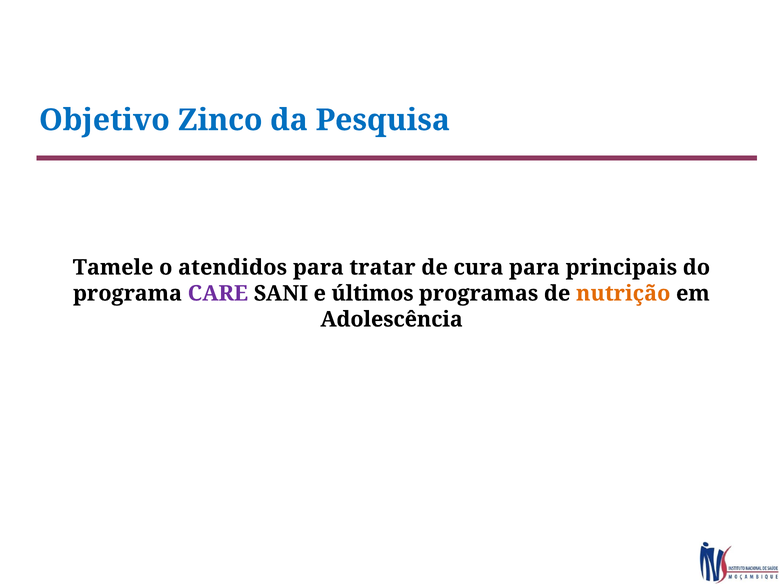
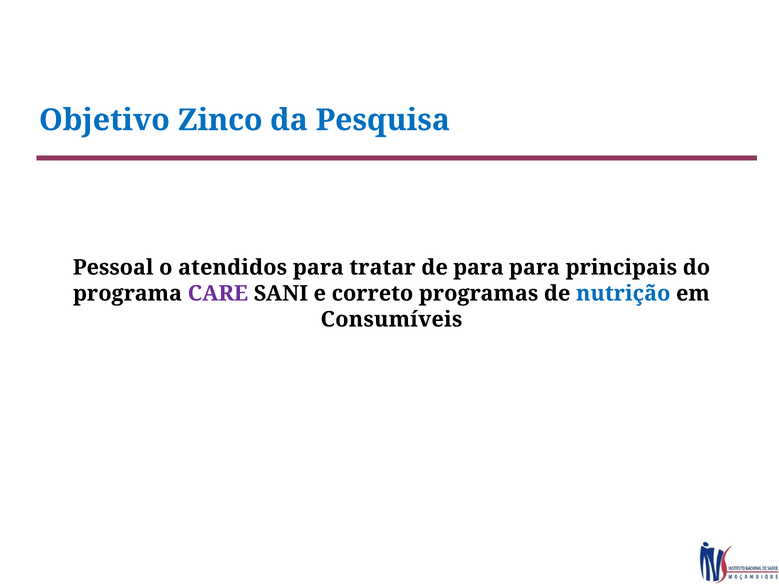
Tamele: Tamele -> Pessoal
de cura: cura -> para
últimos: últimos -> correto
nutrição colour: orange -> blue
Adolescência: Adolescência -> Consumíveis
